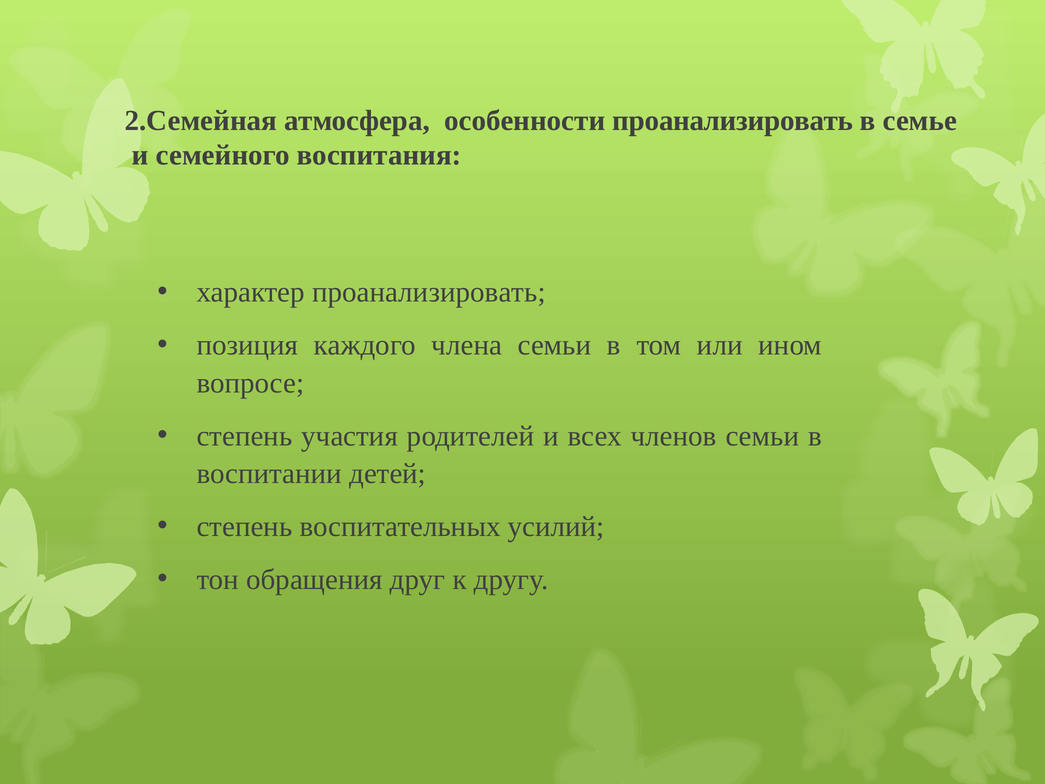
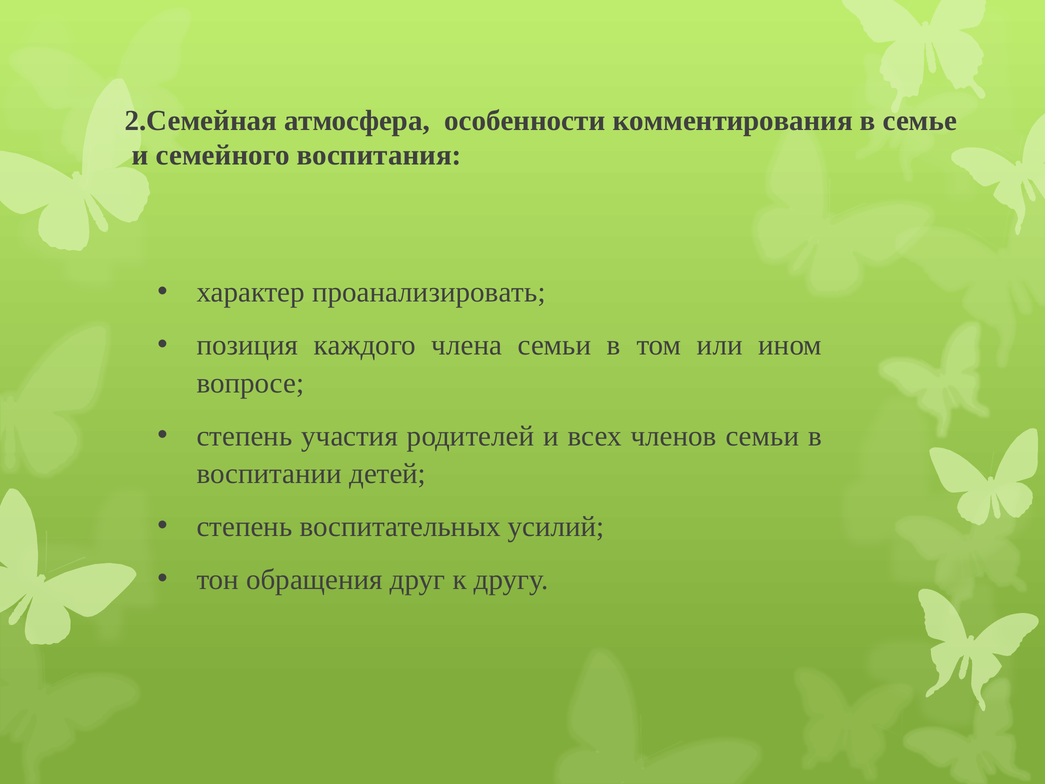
особенности проанализировать: проанализировать -> комментирования
